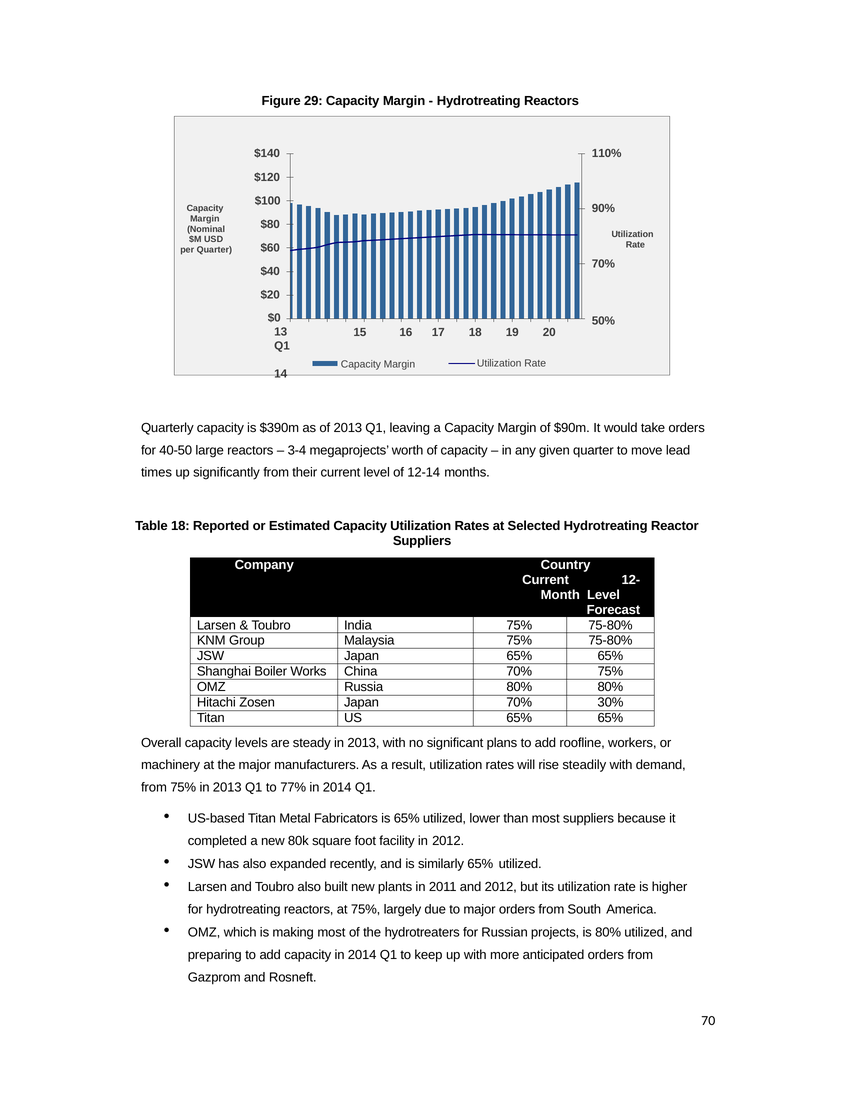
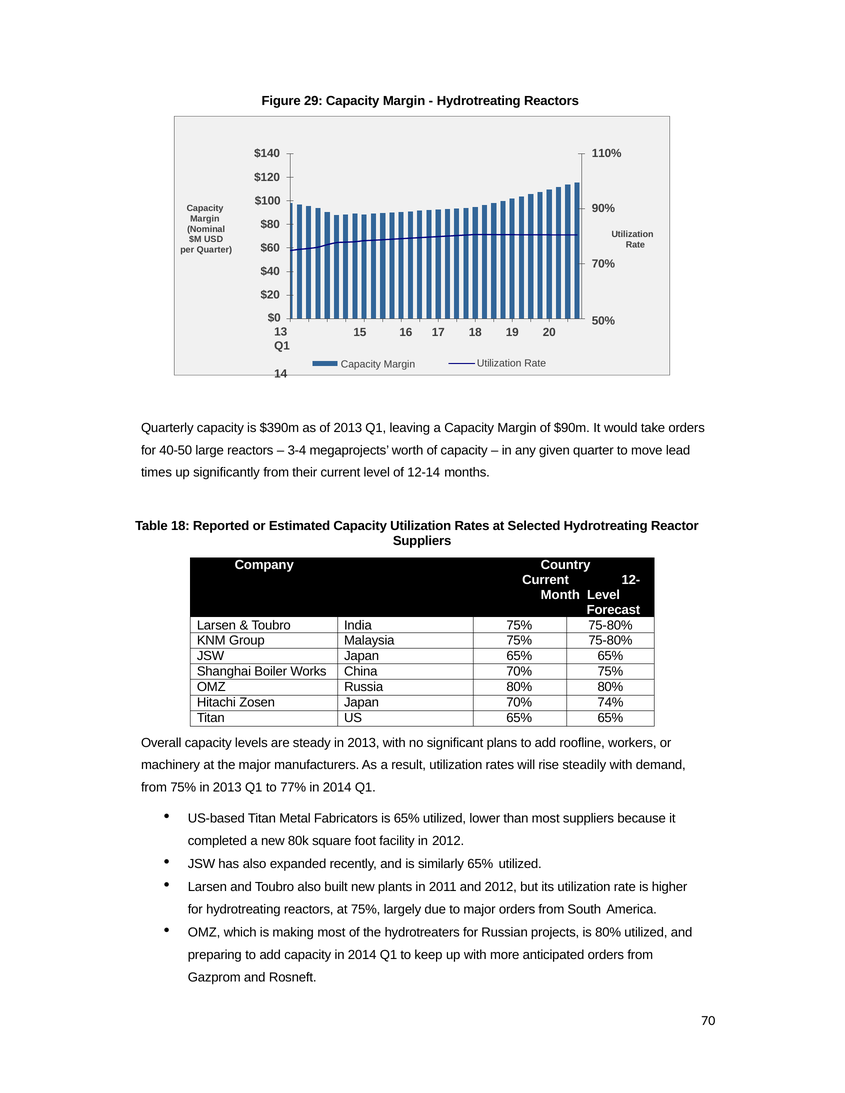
30%: 30% -> 74%
